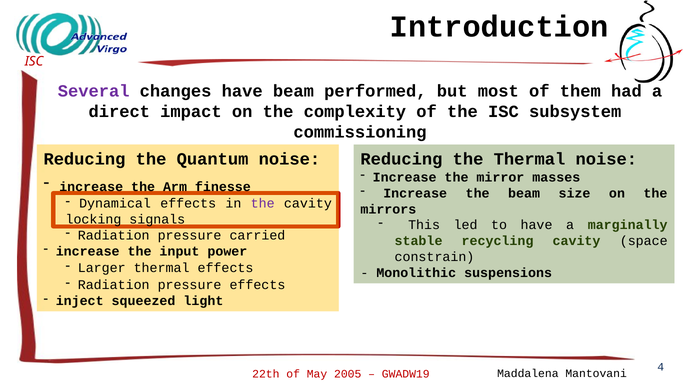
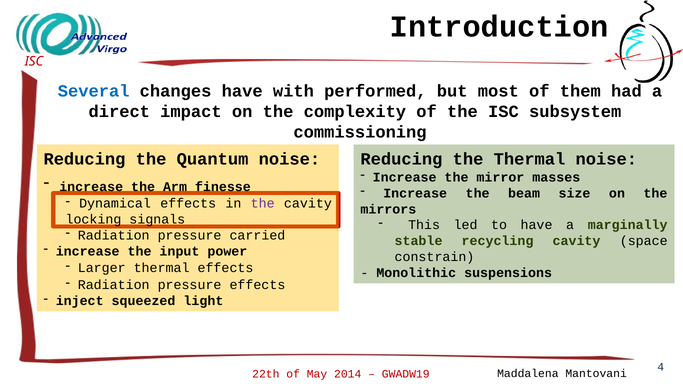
Several colour: purple -> blue
have beam: beam -> with
2005: 2005 -> 2014
